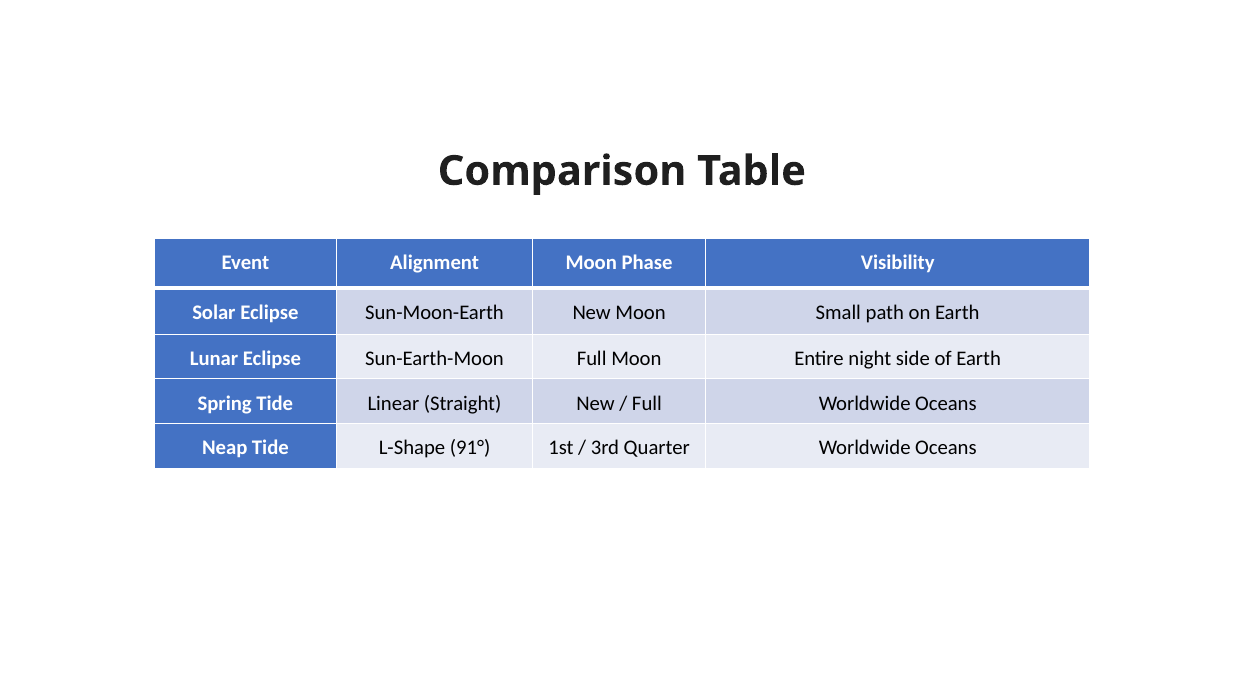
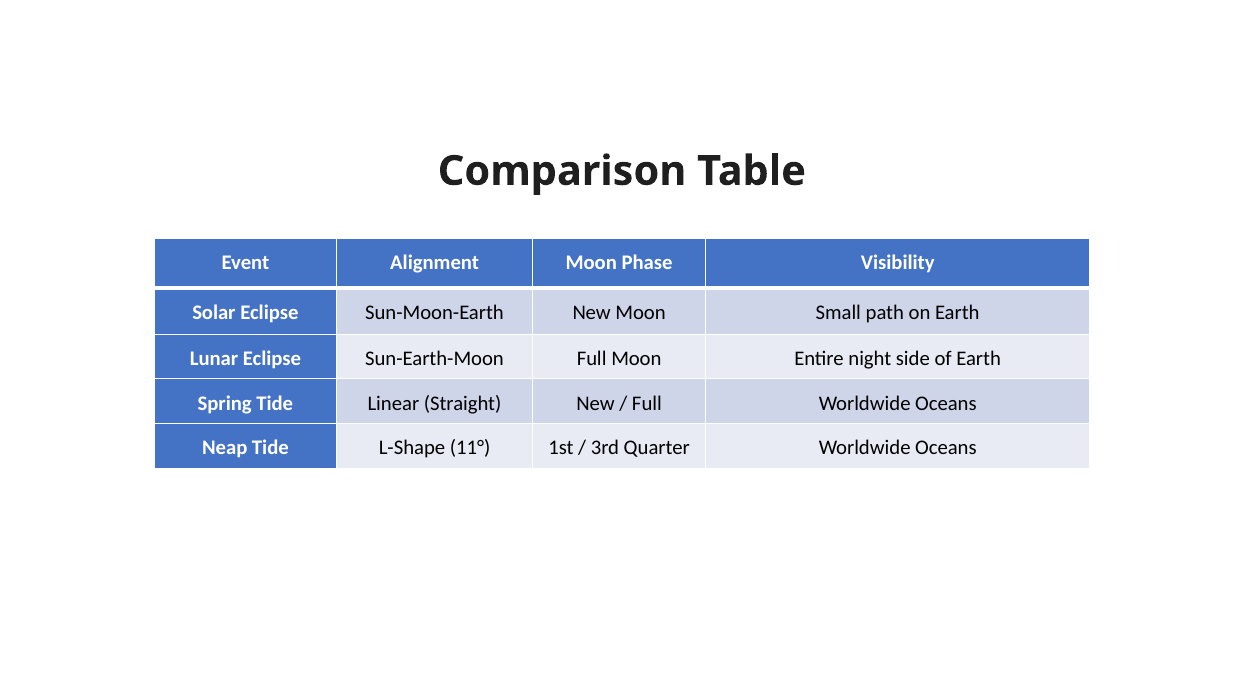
91°: 91° -> 11°
